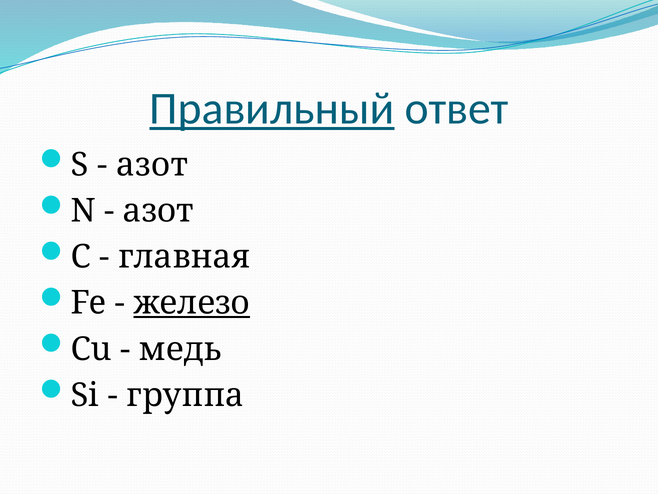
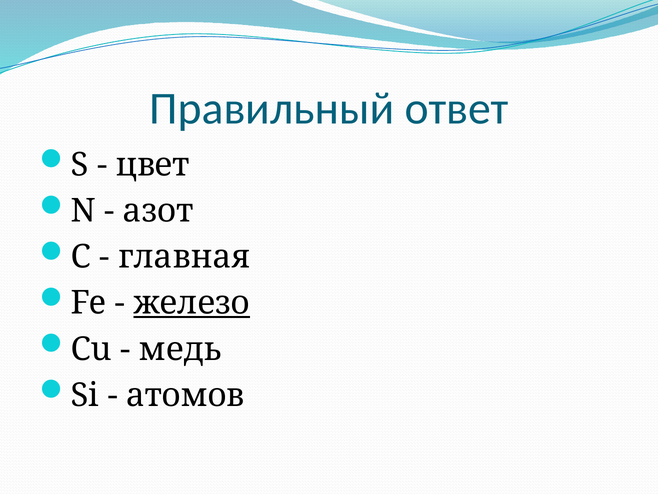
Правильный underline: present -> none
азот at (152, 165): азот -> цвет
группа: группа -> атомов
